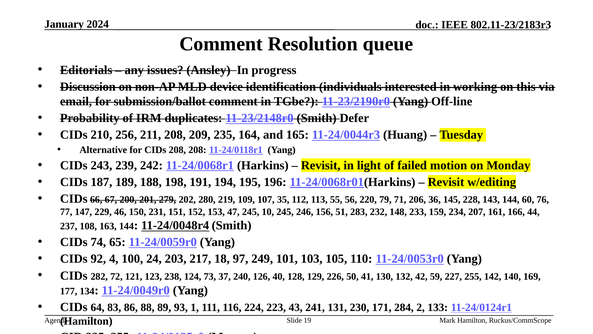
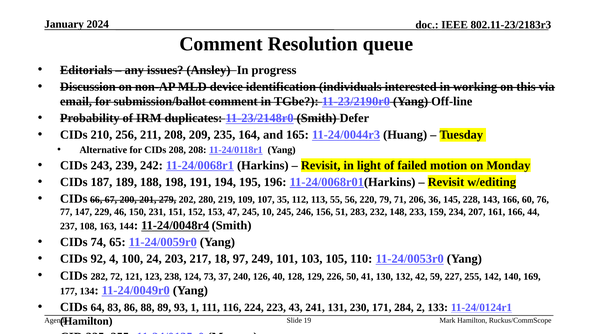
143 144: 144 -> 166
